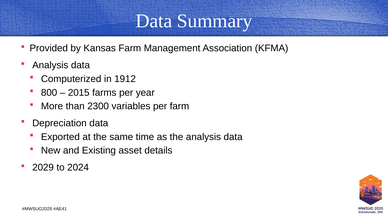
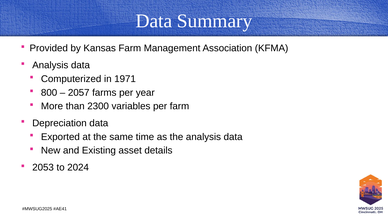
1912: 1912 -> 1971
2015: 2015 -> 2057
2029: 2029 -> 2053
